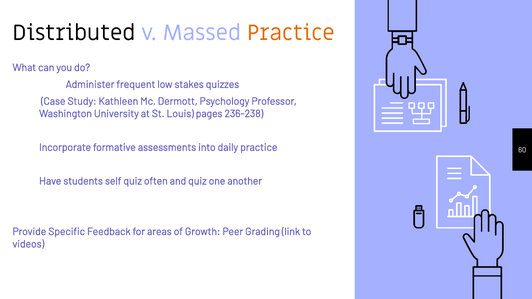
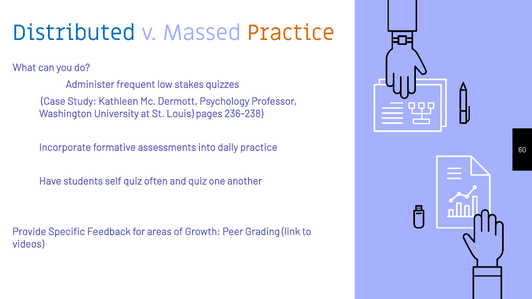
Distributed colour: black -> blue
